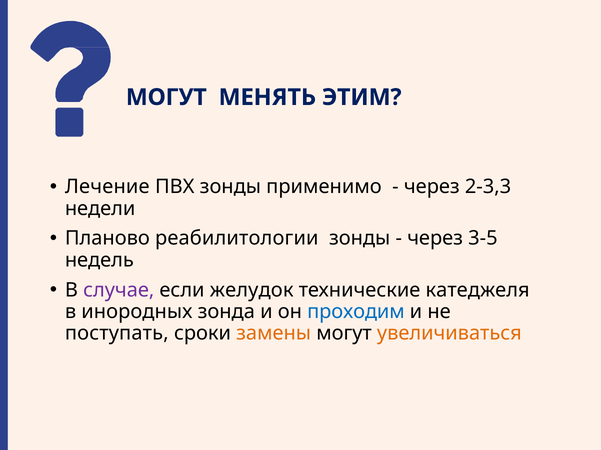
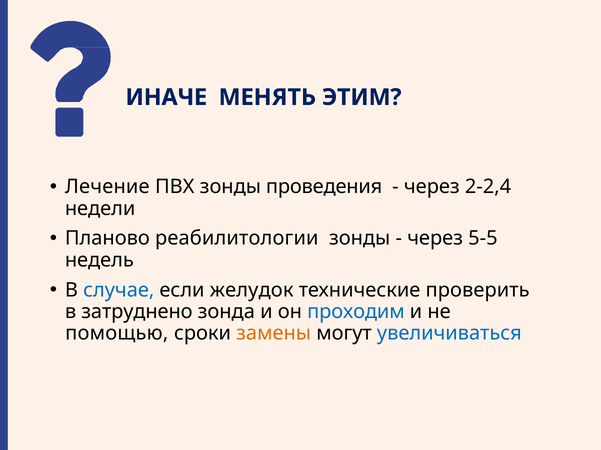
МОГУТ at (166, 97): МОГУТ -> ИНАЧЕ
применимо: применимо -> проведения
2-3,3: 2-3,3 -> 2-2,4
3-5: 3-5 -> 5-5
случае colour: purple -> blue
катеджеля: катеджеля -> проверить
инородных: инородных -> затруднено
поступать: поступать -> помощью
увеличиваться colour: orange -> blue
